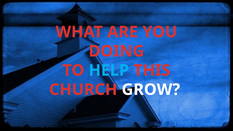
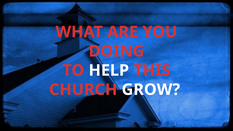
HELP colour: light blue -> white
